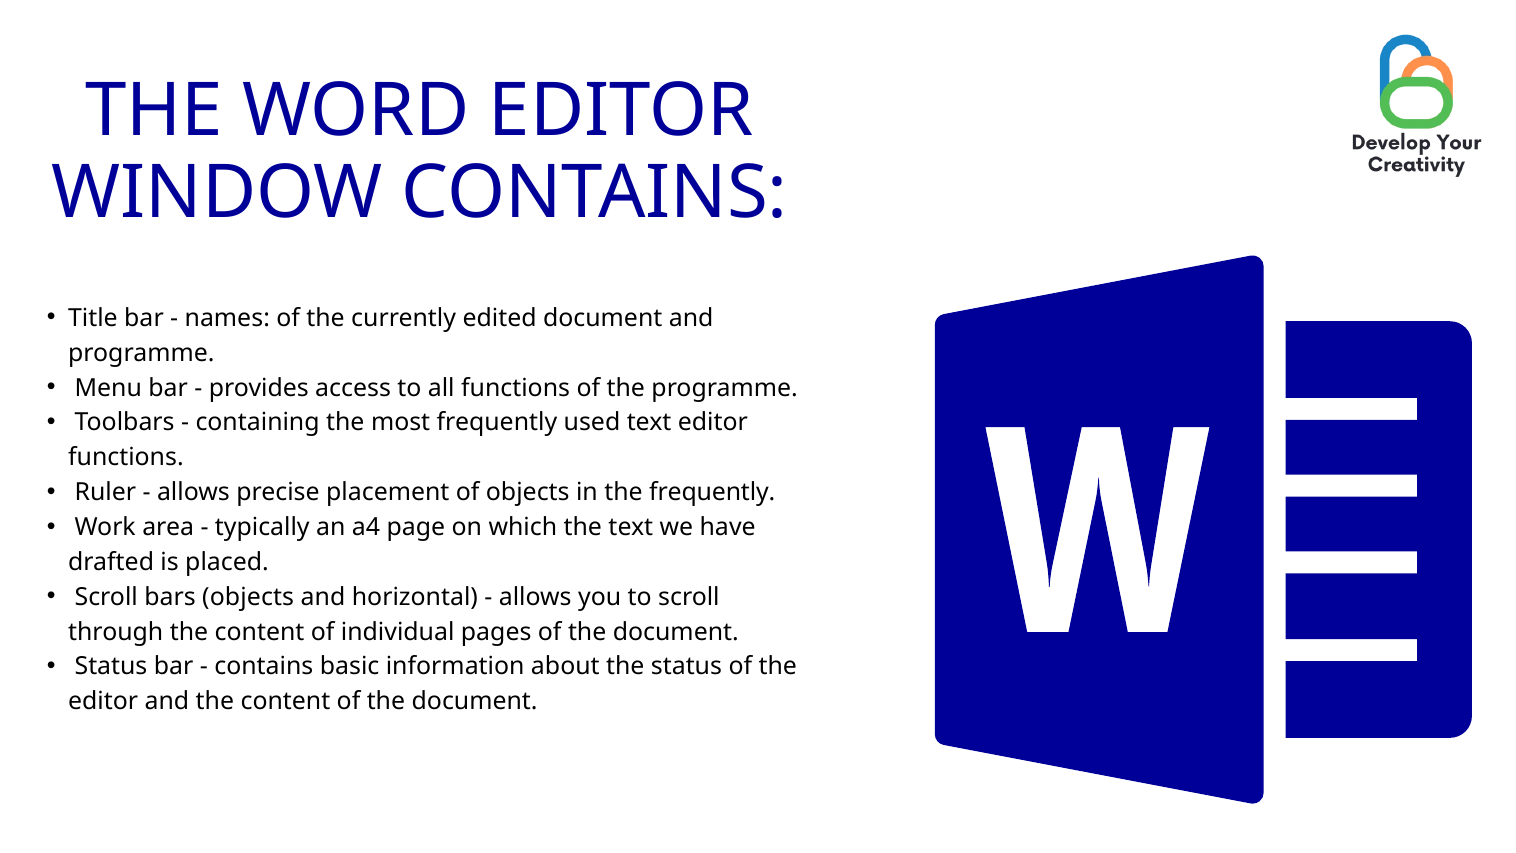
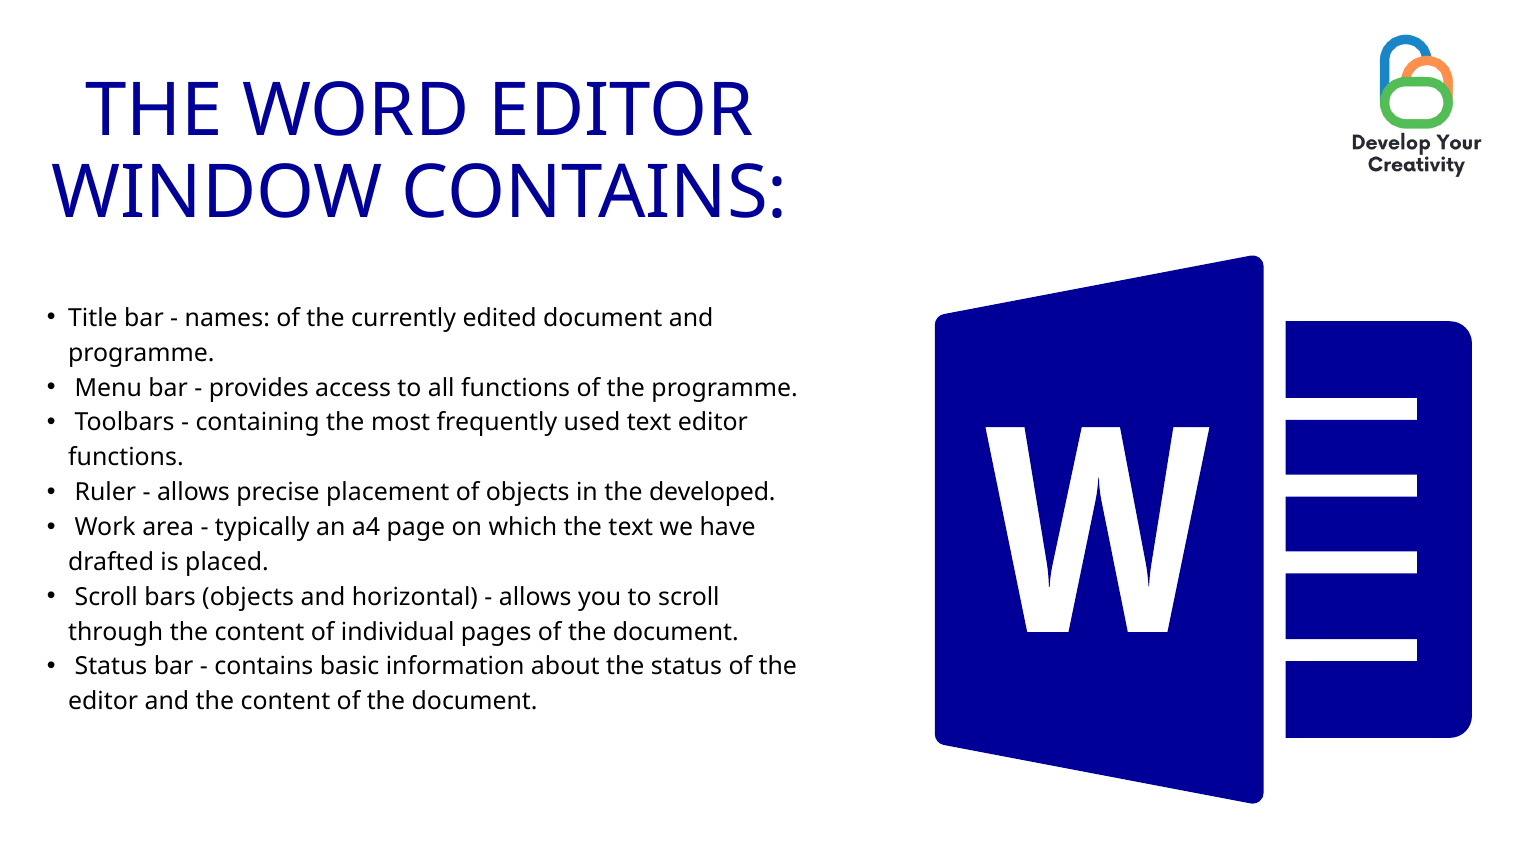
the frequently: frequently -> developed
